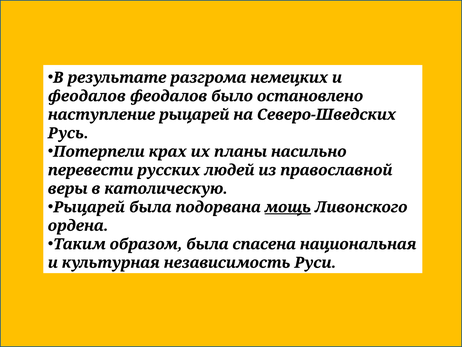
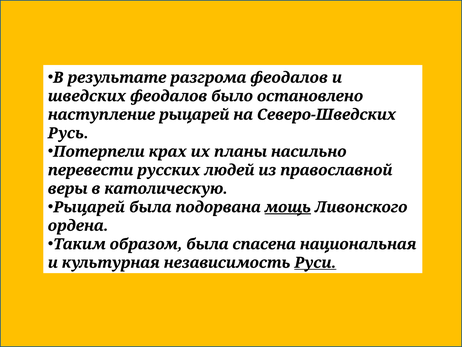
разгрома немецких: немецких -> феодалов
феодалов at (87, 96): феодалов -> шведских
Руси underline: none -> present
